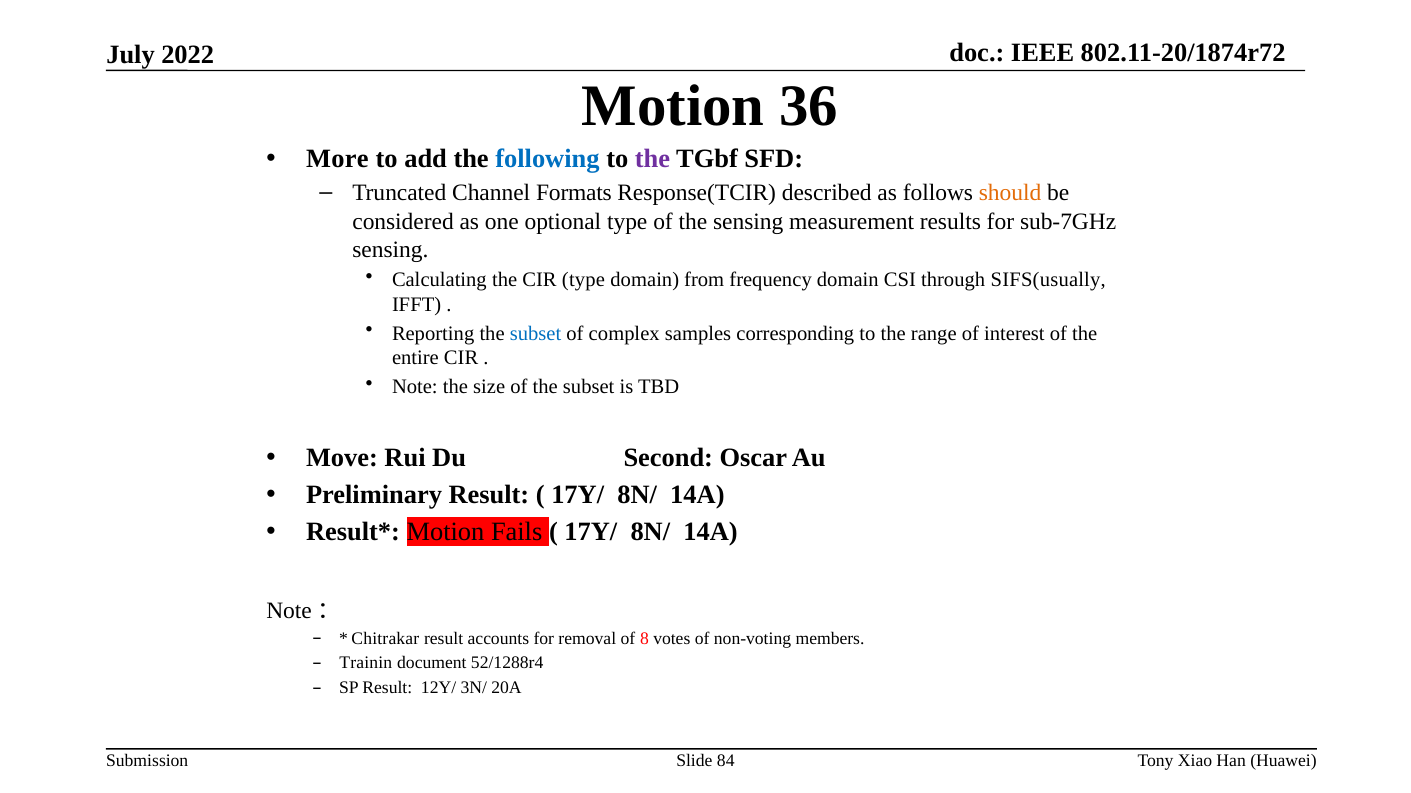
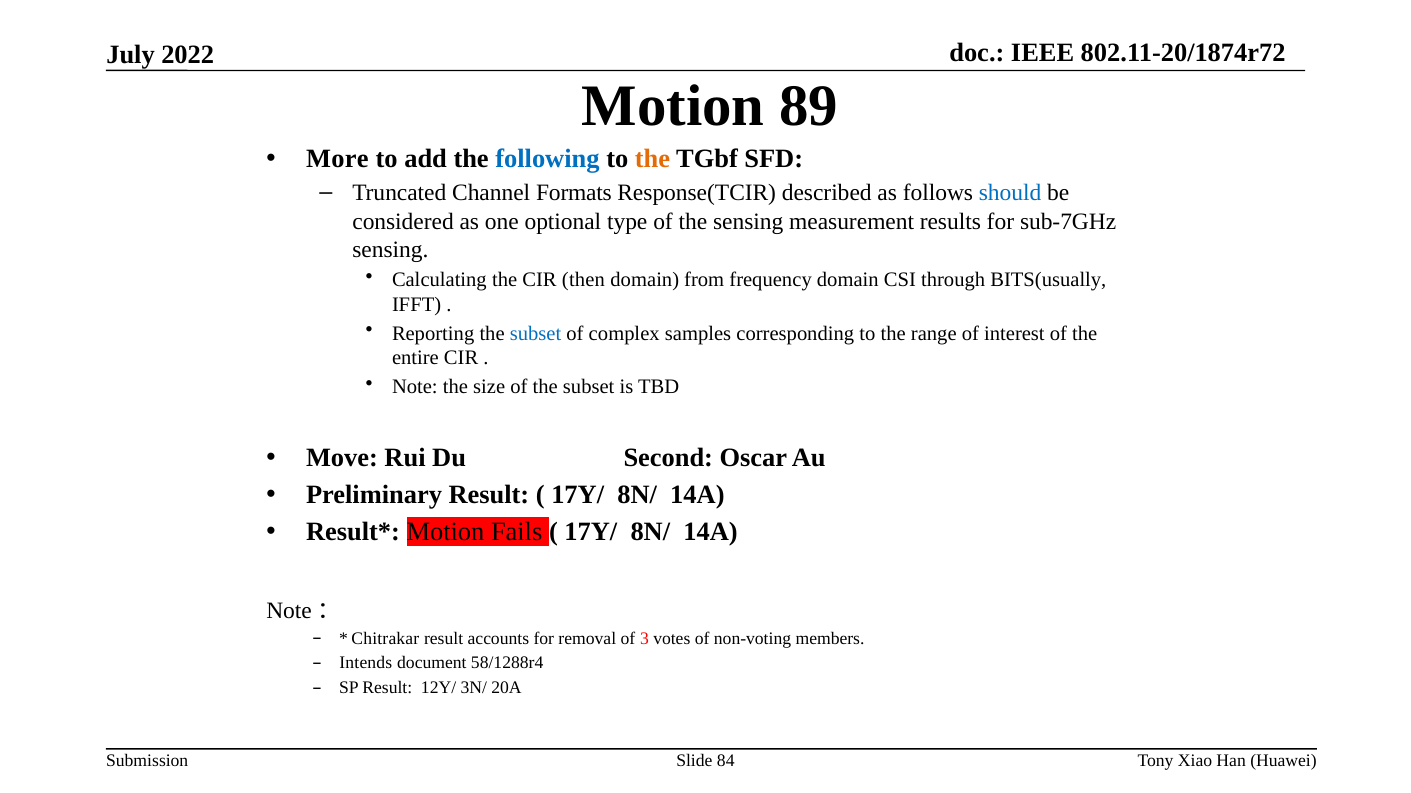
36: 36 -> 89
the at (652, 159) colour: purple -> orange
should colour: orange -> blue
CIR type: type -> then
SIFS(usually: SIFS(usually -> BITS(usually
8: 8 -> 3
Trainin: Trainin -> Intends
52/1288r4: 52/1288r4 -> 58/1288r4
